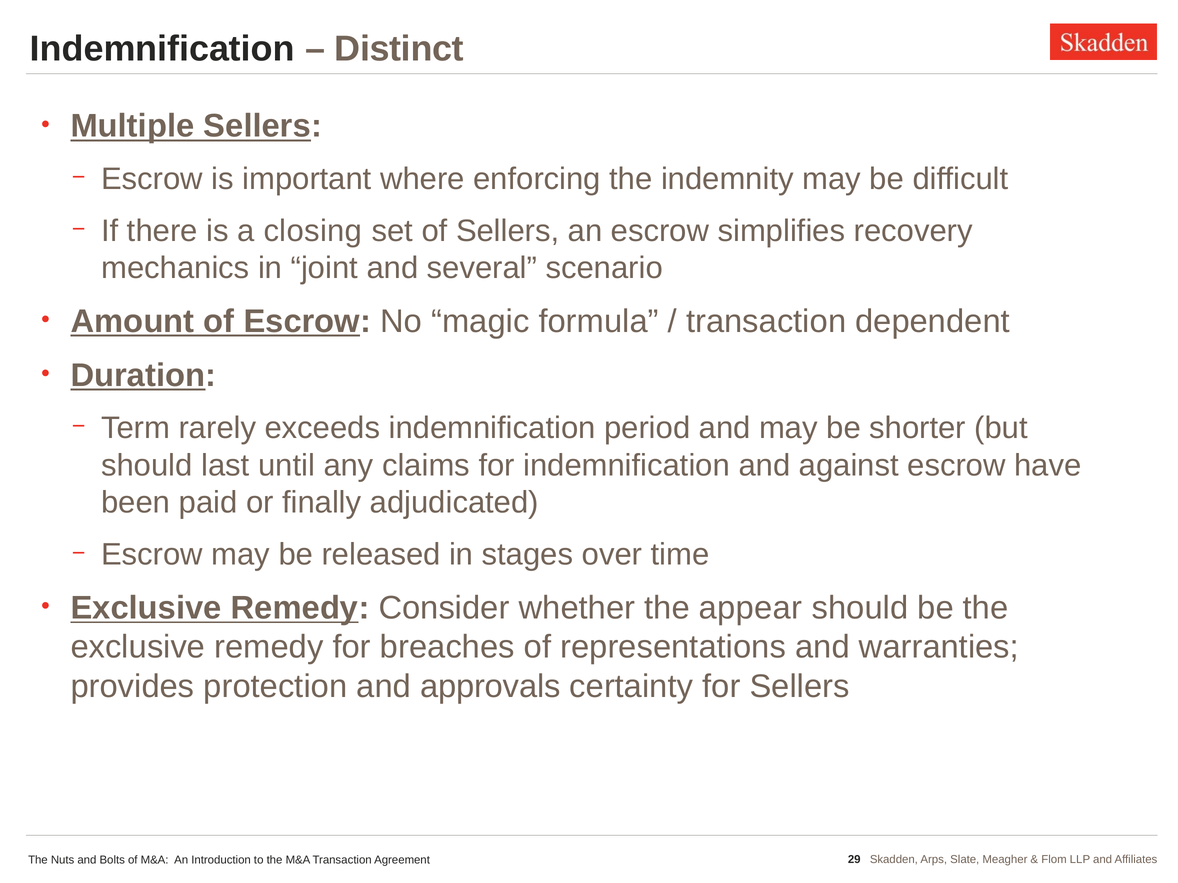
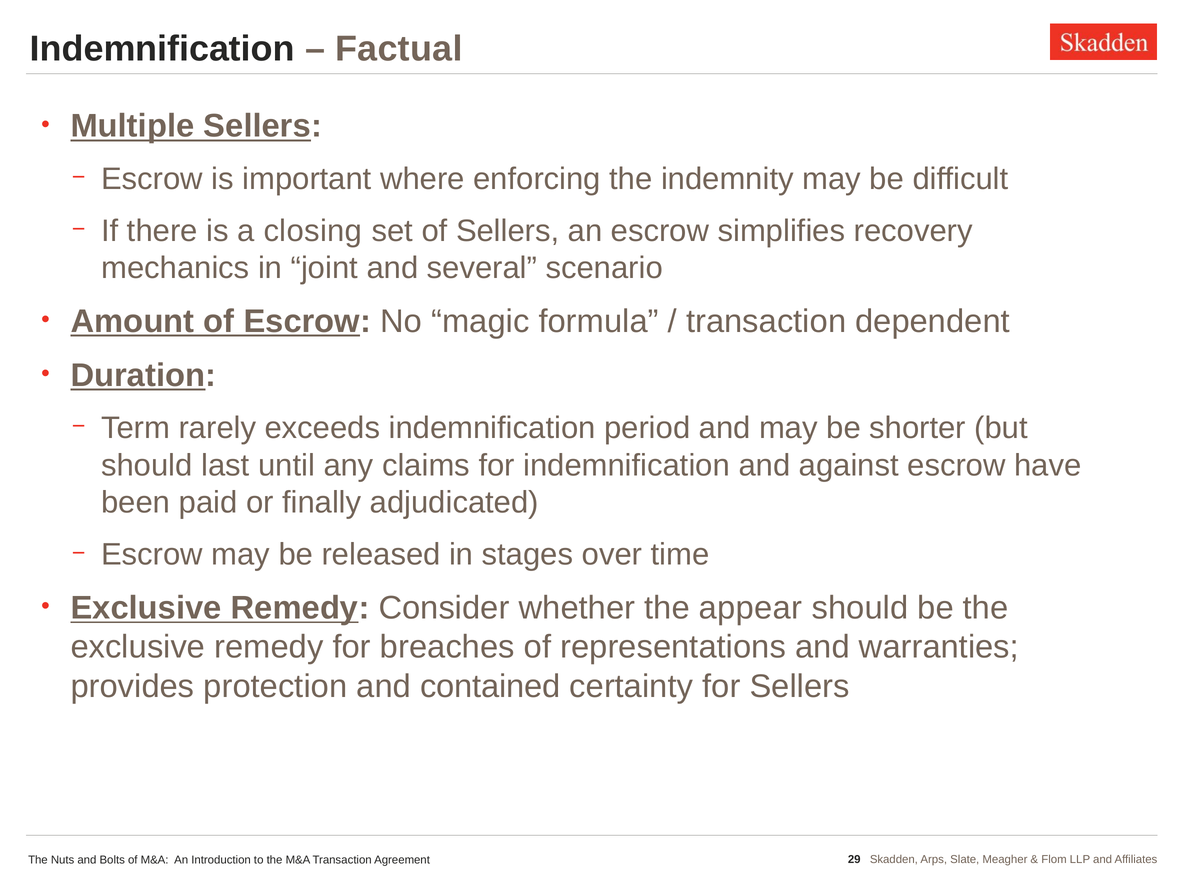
Distinct: Distinct -> Factual
approvals: approvals -> contained
